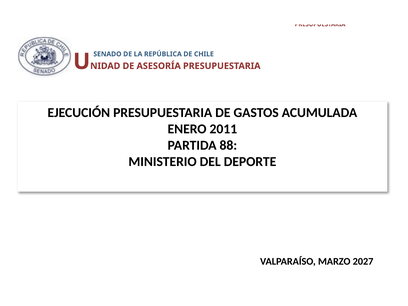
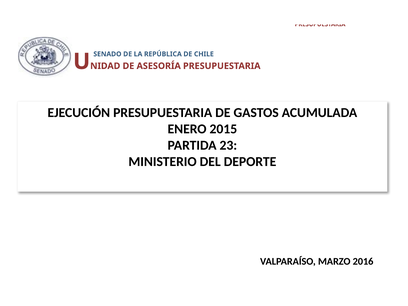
2011: 2011 -> 2015
88: 88 -> 23
2027: 2027 -> 2016
